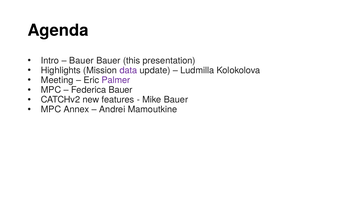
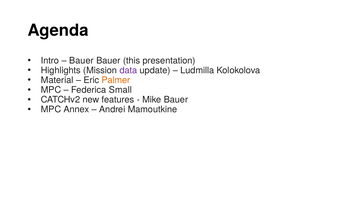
Meeting: Meeting -> Material
Palmer colour: purple -> orange
Federica Bauer: Bauer -> Small
